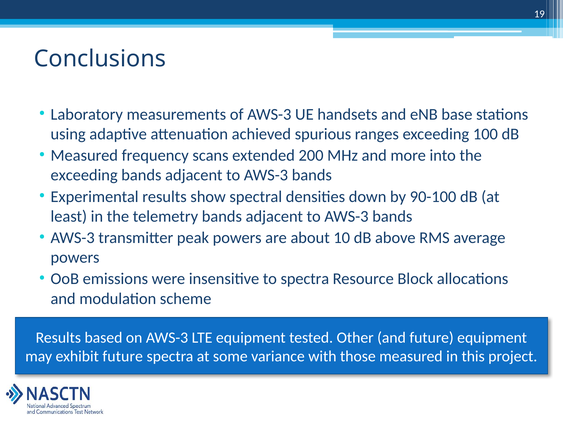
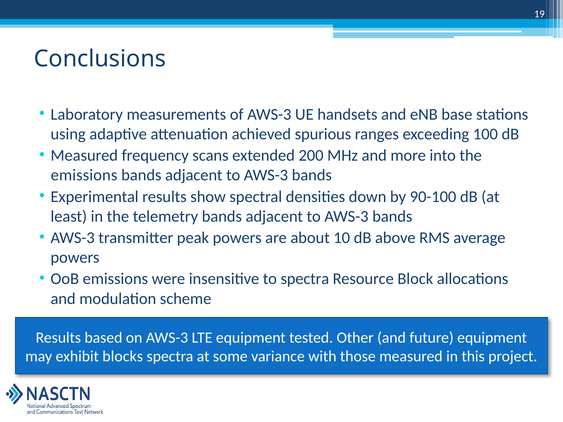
exceeding at (84, 175): exceeding -> emissions
exhibit future: future -> blocks
